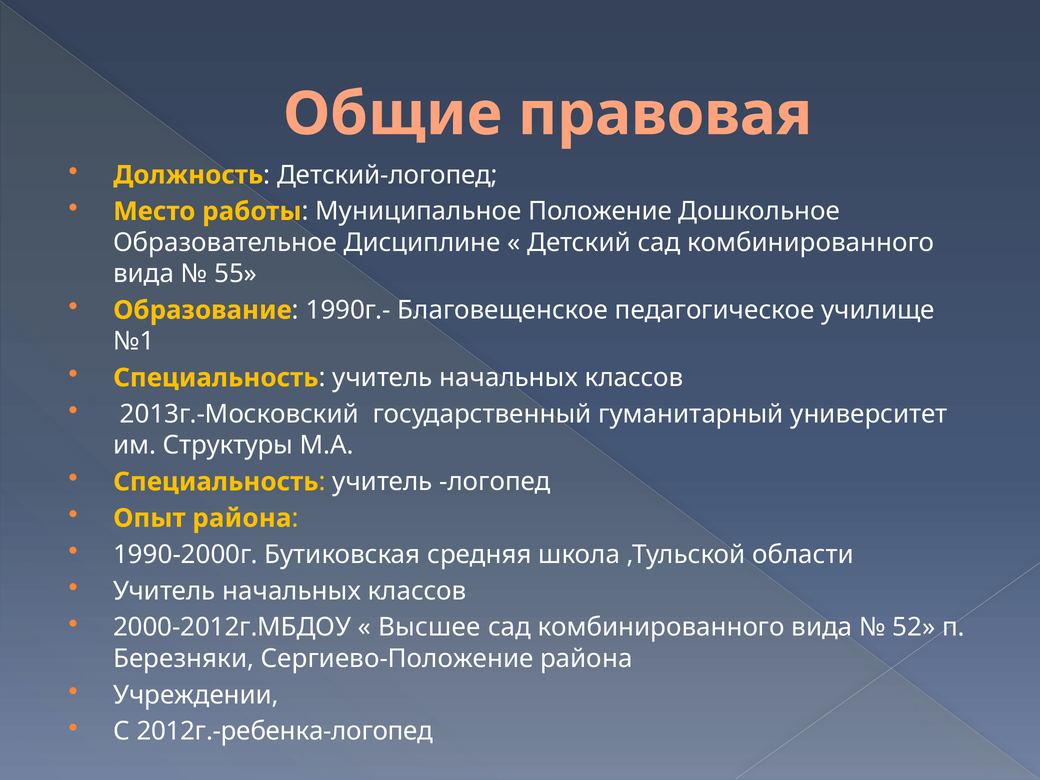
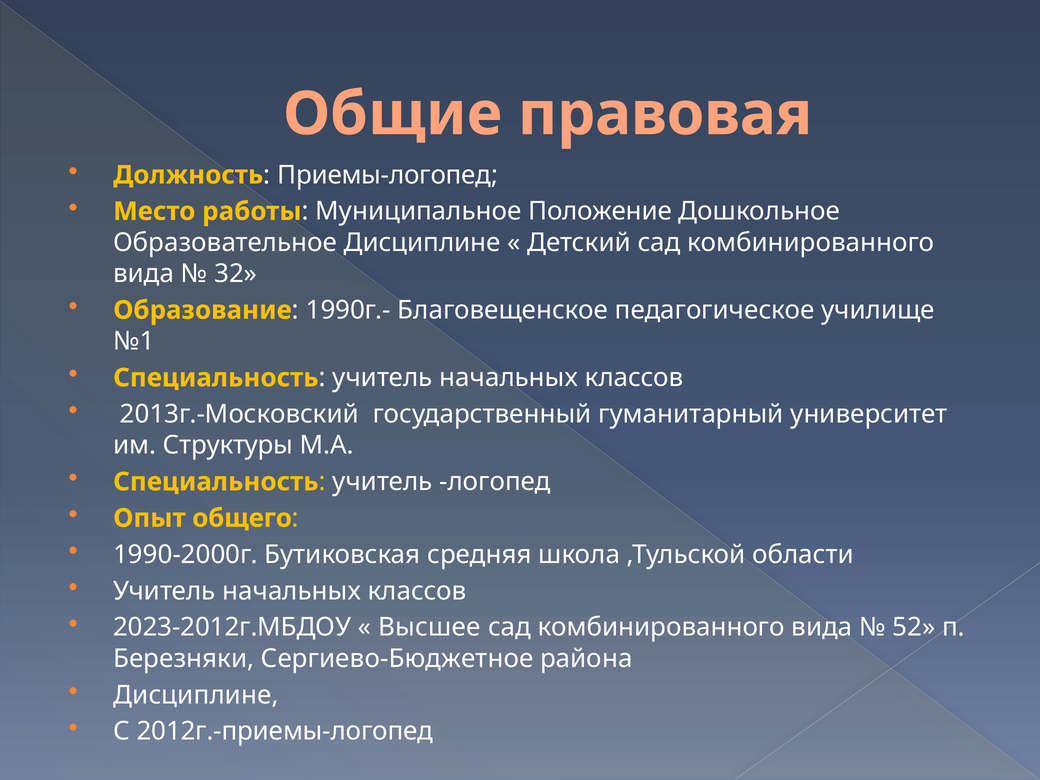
Детский-логопед: Детский-логопед -> Приемы-логопед
55: 55 -> 32
Опыт района: района -> общего
2000-2012г.МБДОУ: 2000-2012г.МБДОУ -> 2023-2012г.МБДОУ
Сергиево-Положение: Сергиево-Положение -> Сергиево-Бюджетное
Учреждении at (196, 695): Учреждении -> Дисциплине
2012г.-ребенка-логопед: 2012г.-ребенка-логопед -> 2012г.-приемы-логопед
